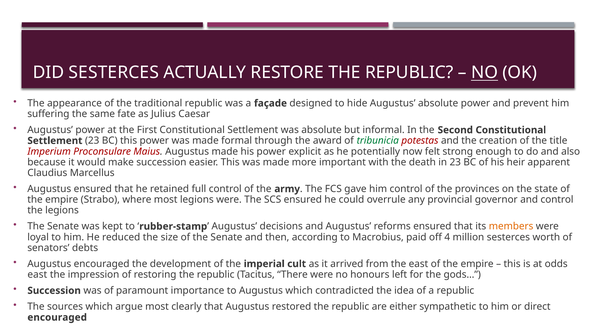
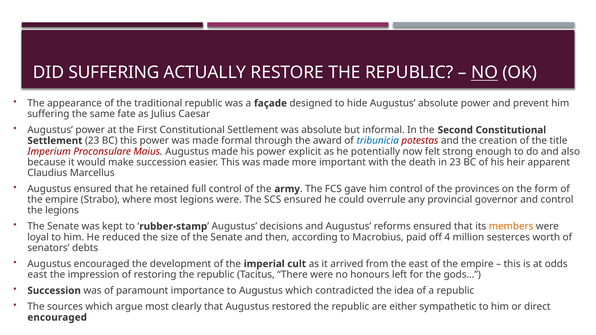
DID SESTERCES: SESTERCES -> SUFFERING
tribunicia colour: green -> blue
state: state -> form
